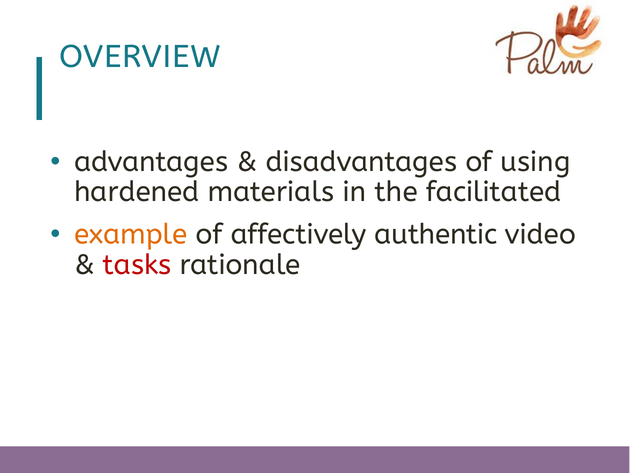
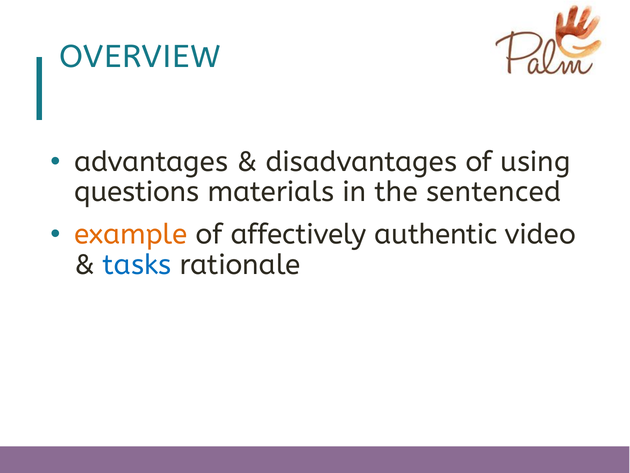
hardened: hardened -> questions
facilitated: facilitated -> sentenced
tasks colour: red -> blue
